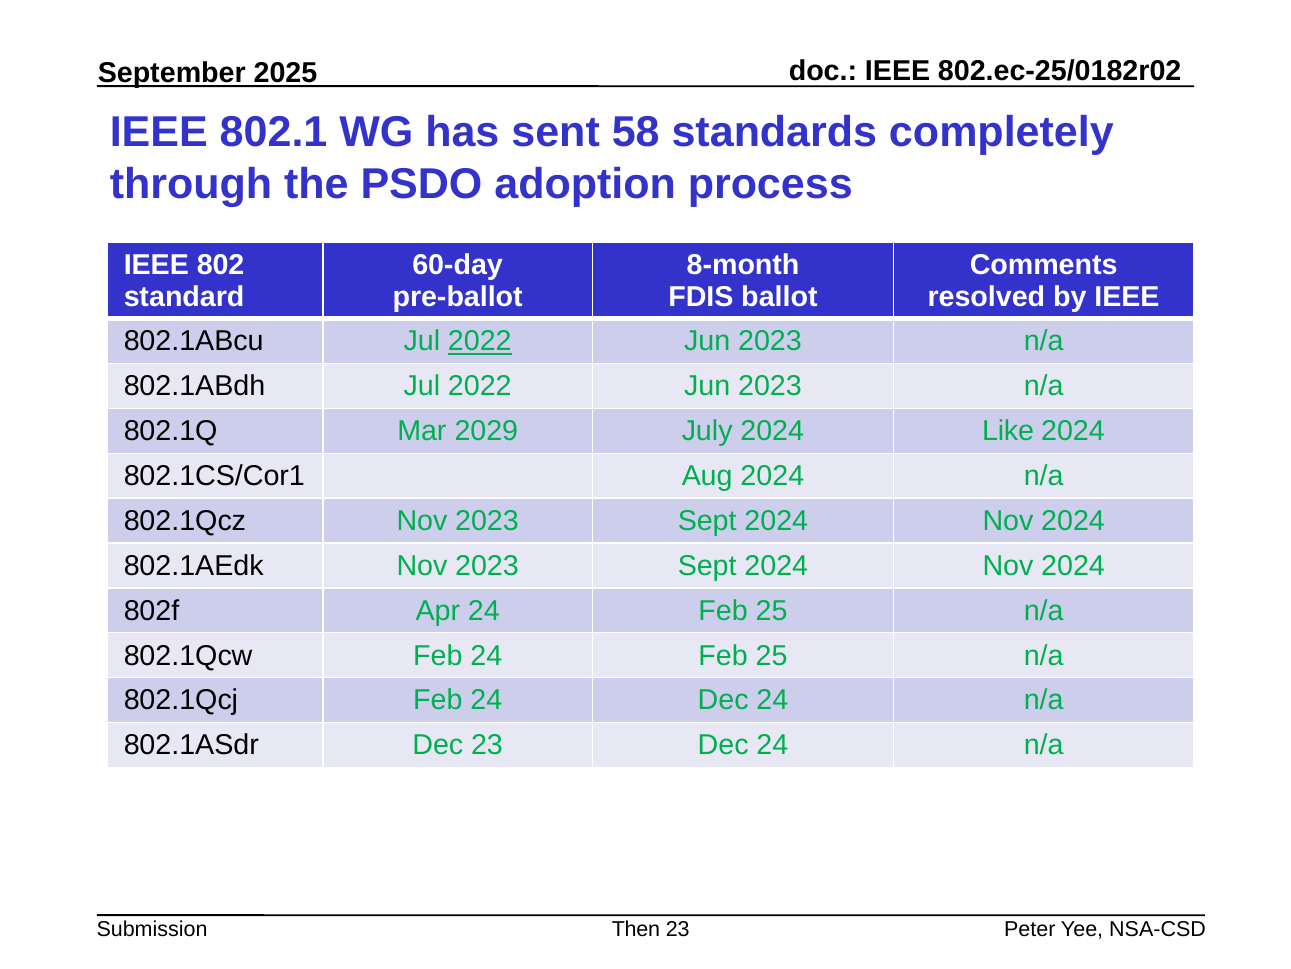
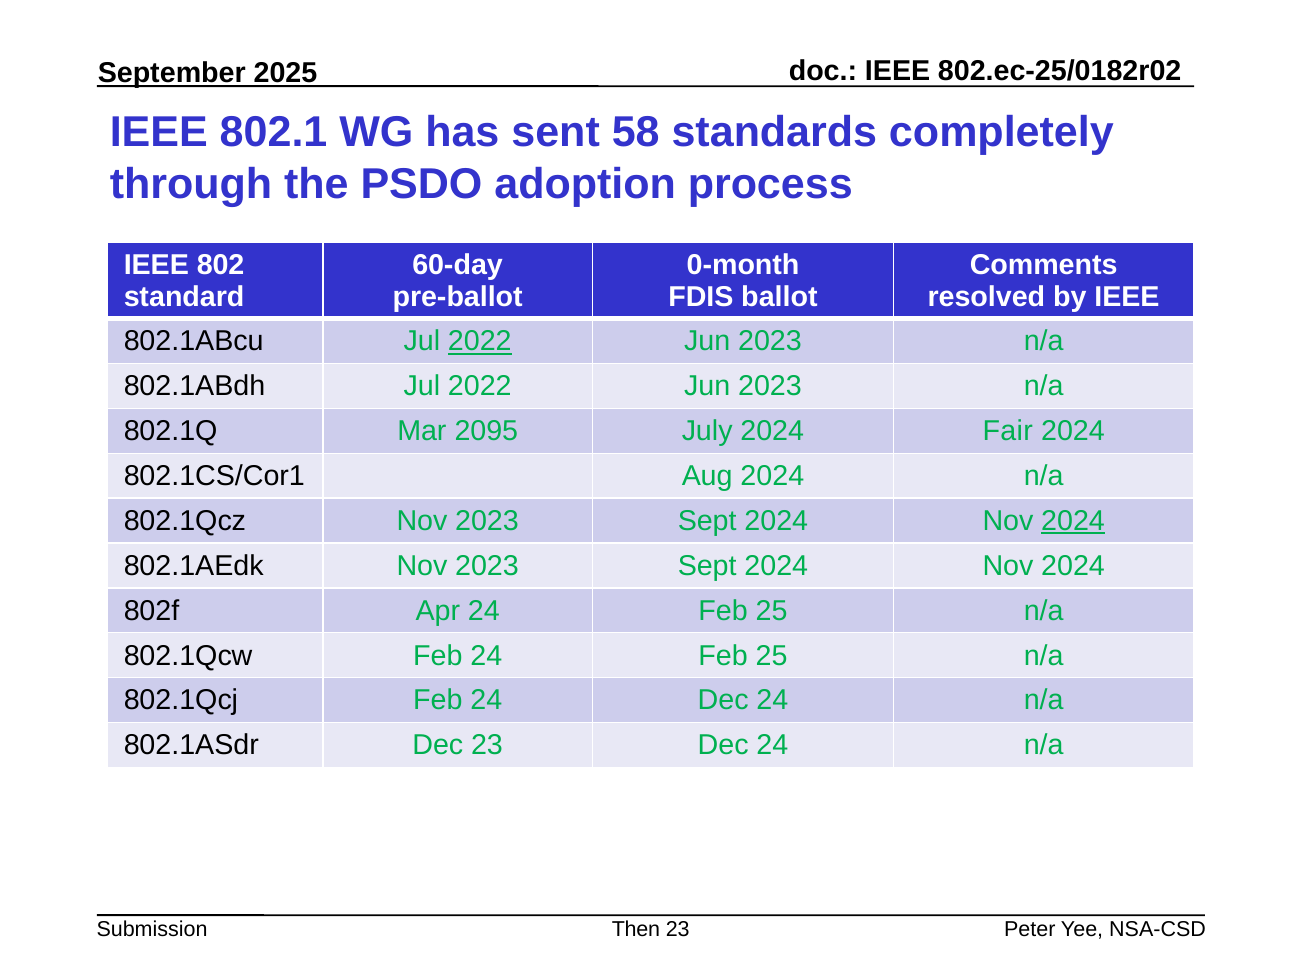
8-month: 8-month -> 0-month
2029: 2029 -> 2095
Like: Like -> Fair
2024 at (1073, 521) underline: none -> present
